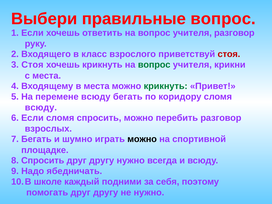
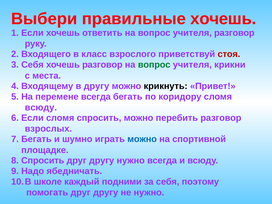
правильные вопрос: вопрос -> хочешь
3 Стоя: Стоя -> Себя
хочешь крикнуть: крикнуть -> разговор
в места: места -> другу
крикнуть at (166, 86) colour: green -> black
перемене всюду: всюду -> всегда
можно at (142, 139) colour: black -> blue
